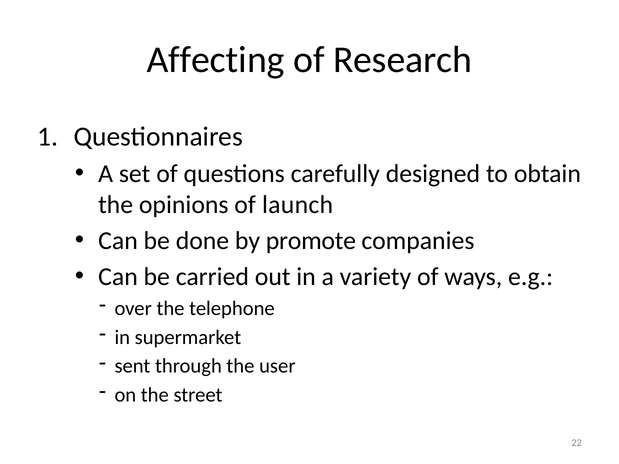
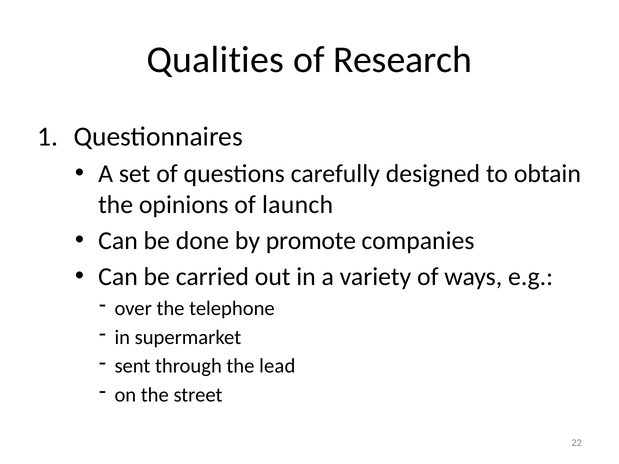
Affecting: Affecting -> Qualities
user: user -> lead
